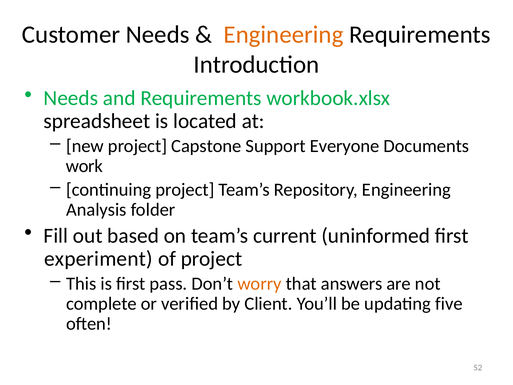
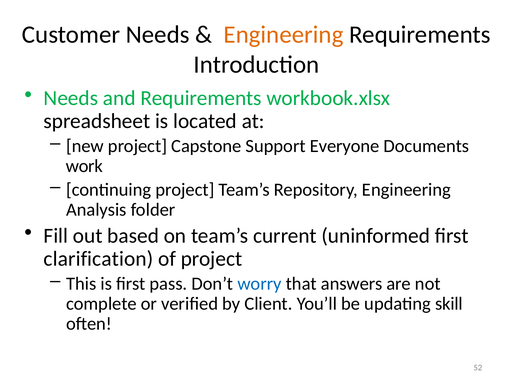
experiment: experiment -> clarification
worry colour: orange -> blue
five: five -> skill
